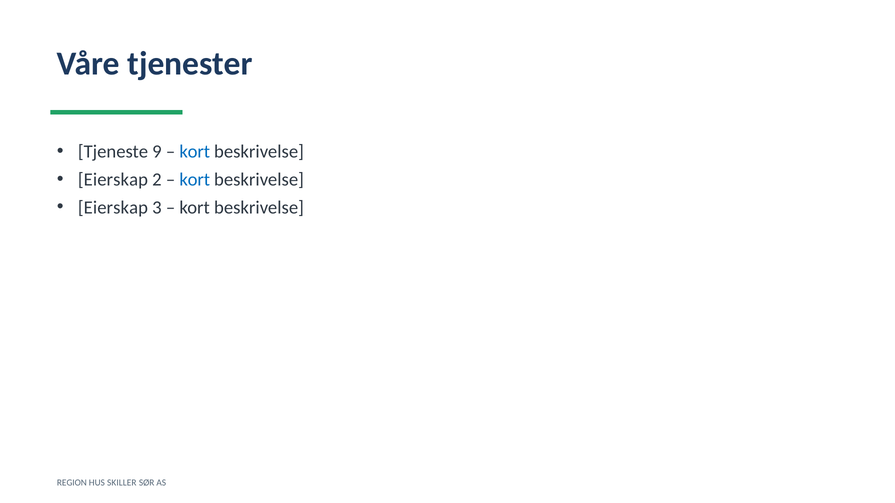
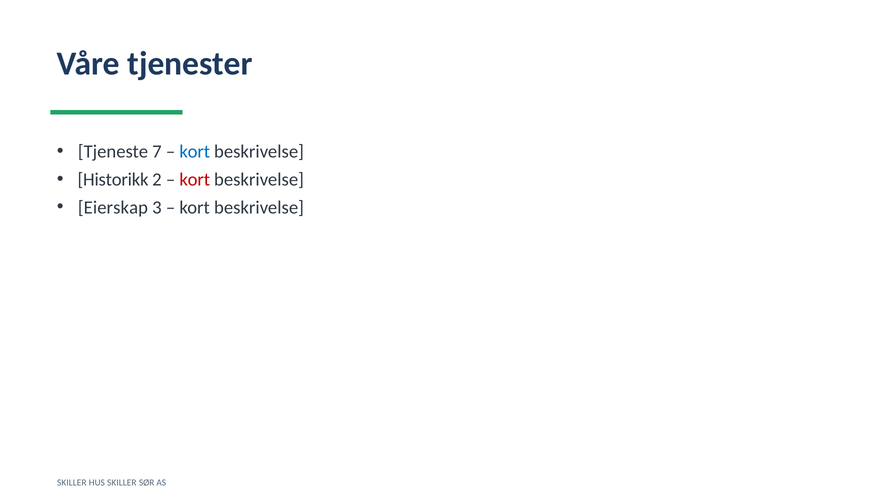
9: 9 -> 7
Eierskap at (113, 180): Eierskap -> Historikk
kort at (195, 180) colour: blue -> red
REGION at (72, 483): REGION -> SKILLER
